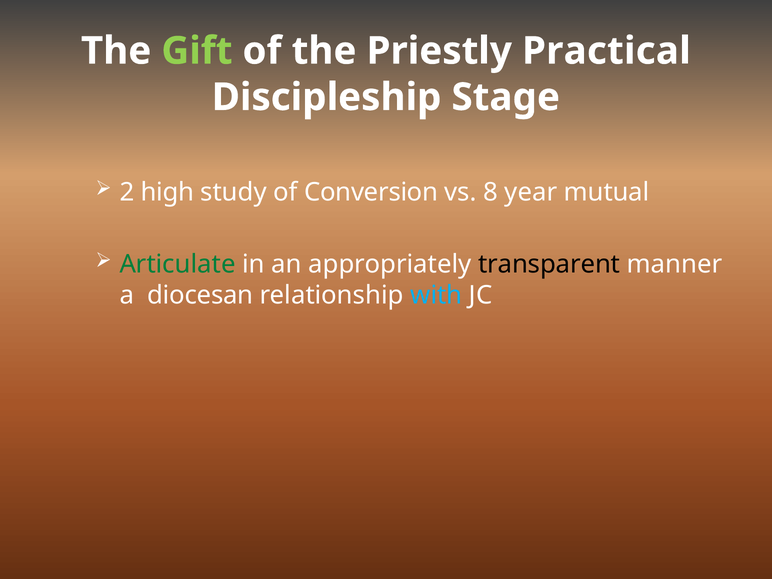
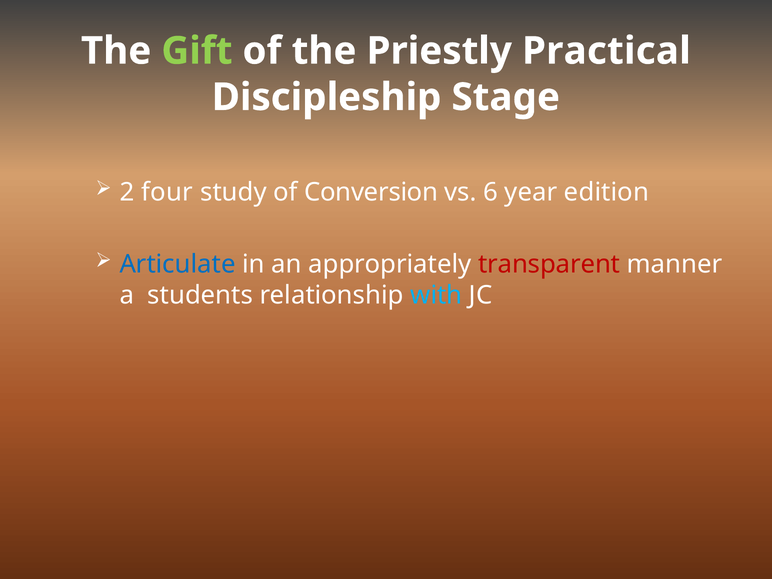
high: high -> four
8: 8 -> 6
mutual: mutual -> edition
Articulate colour: green -> blue
transparent colour: black -> red
diocesan: diocesan -> students
